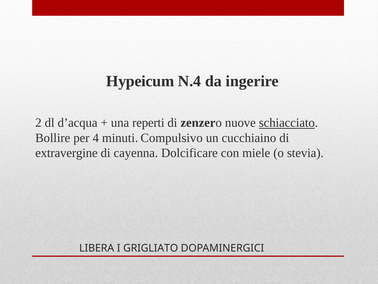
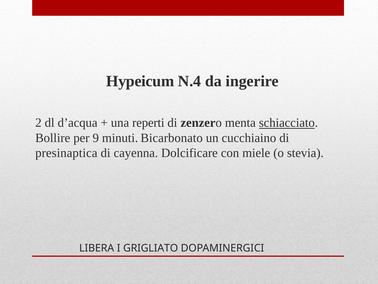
nuove: nuove -> menta
4: 4 -> 9
Compulsivo: Compulsivo -> Bicarbonato
extravergine: extravergine -> presinaptica
